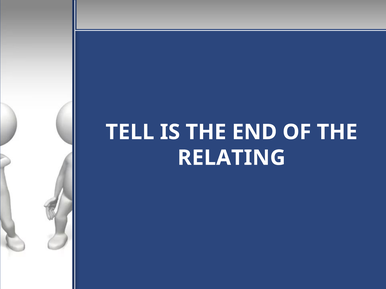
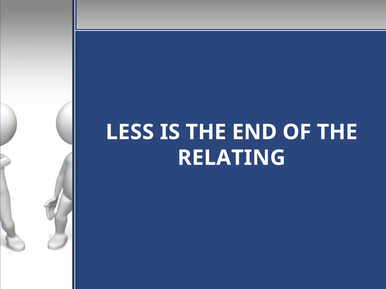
TELL: TELL -> LESS
